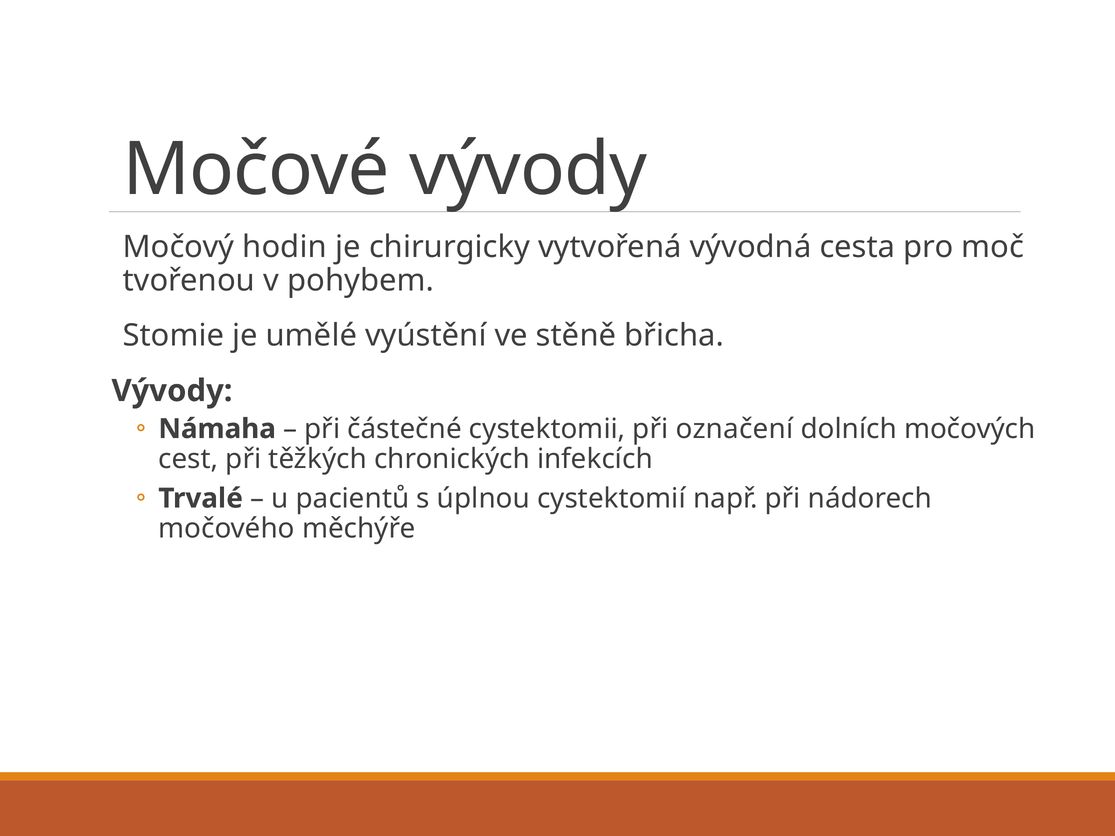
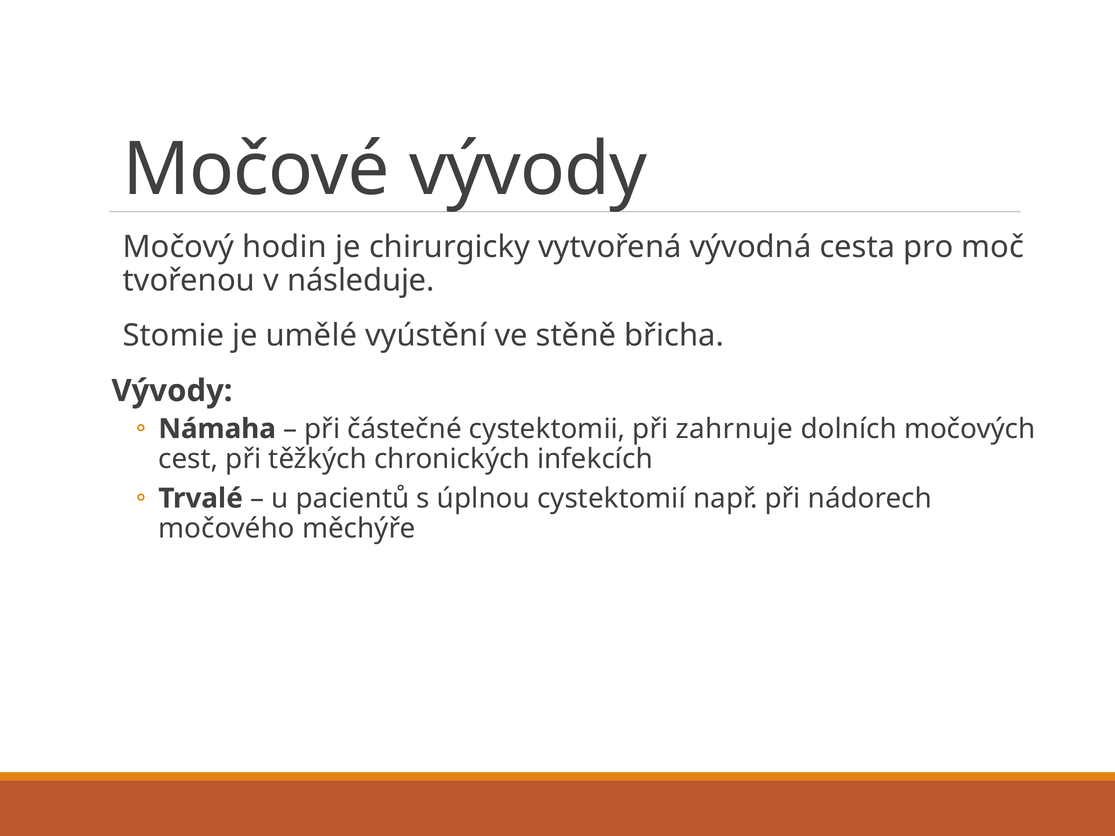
pohybem: pohybem -> následuje
označení: označení -> zahrnuje
